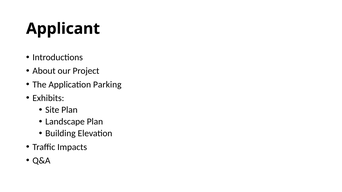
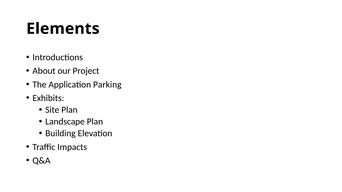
Applicant: Applicant -> Elements
